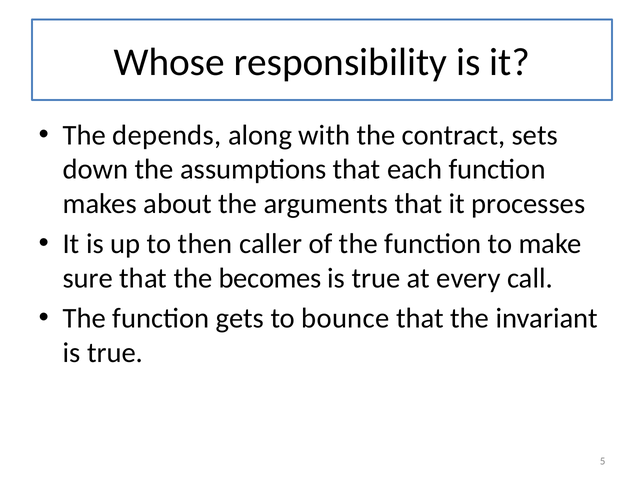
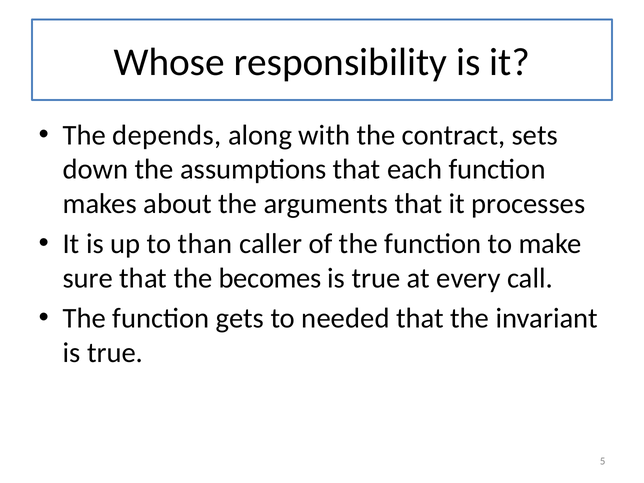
then: then -> than
bounce: bounce -> needed
